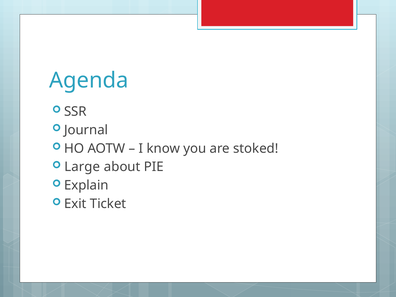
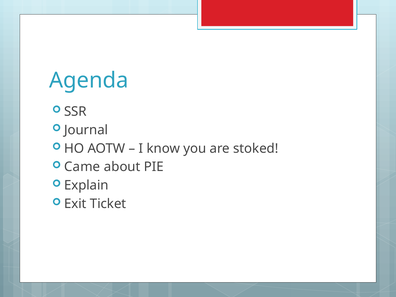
Large: Large -> Came
